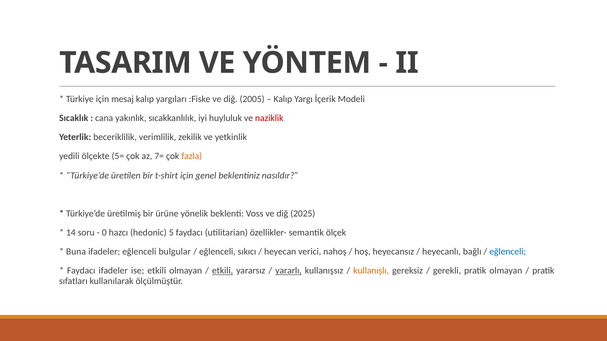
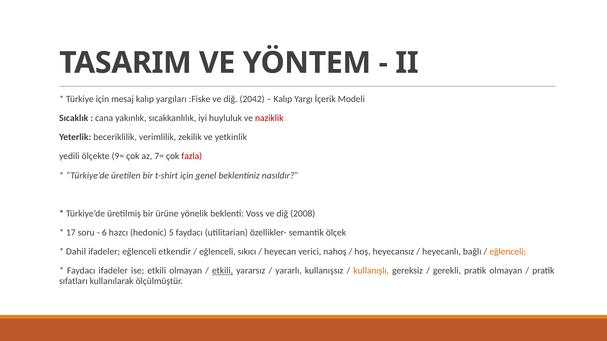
2005: 2005 -> 2042
5=: 5= -> 9=
fazla colour: orange -> red
2025: 2025 -> 2008
14: 14 -> 17
0: 0 -> 6
Buna: Buna -> Dahil
bulgular: bulgular -> etkendir
eğlenceli at (508, 252) colour: blue -> orange
yararlı underline: present -> none
